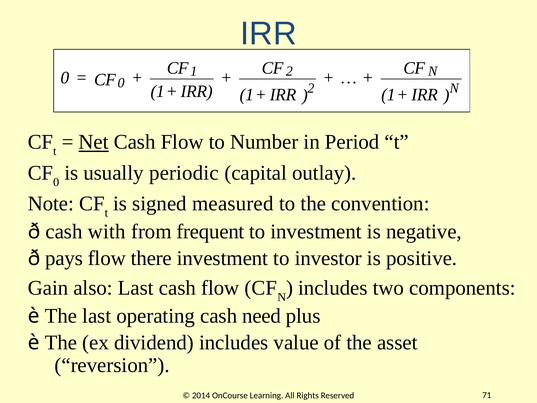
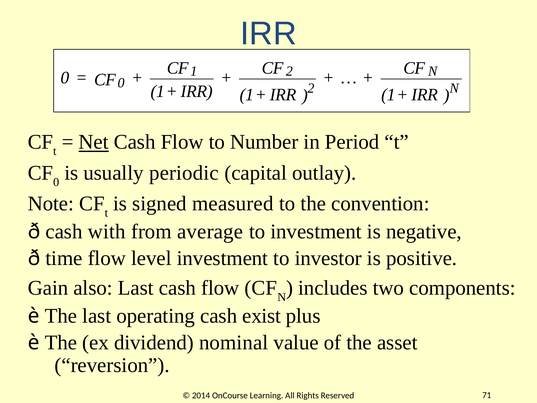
frequent: frequent -> average
pays: pays -> time
there: there -> level
need: need -> exist
dividend includes: includes -> nominal
